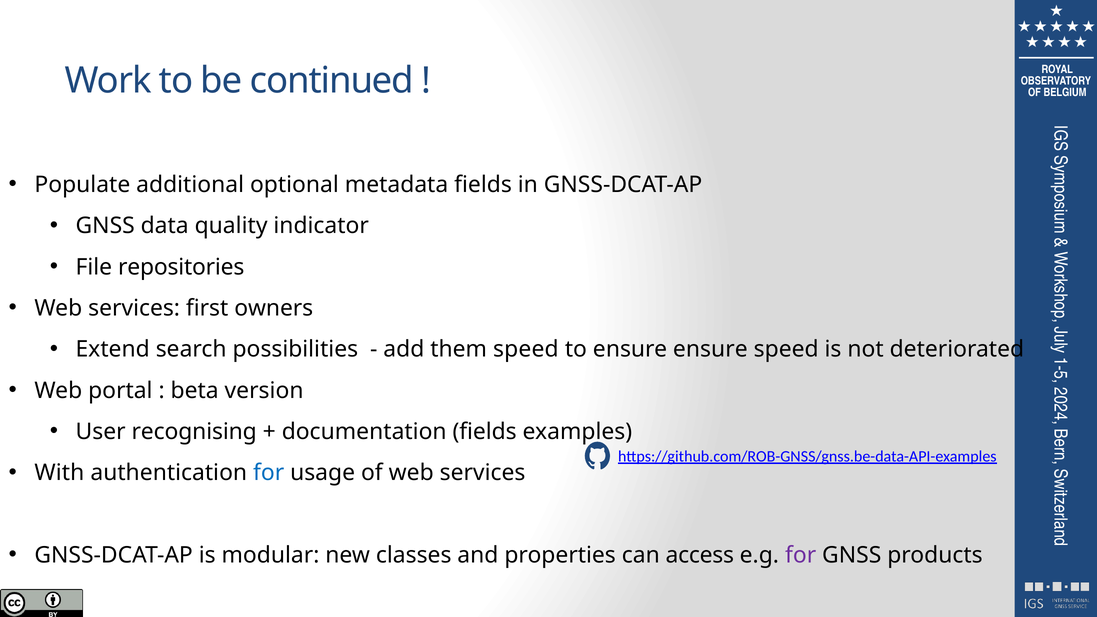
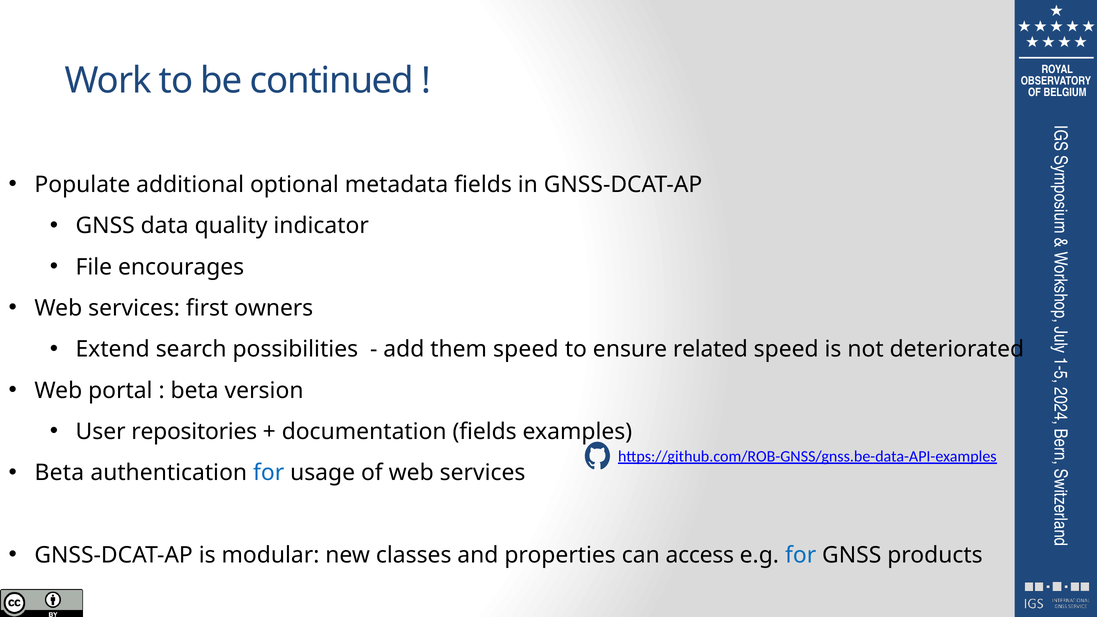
repositories: repositories -> encourages
ensure ensure: ensure -> related
recognising: recognising -> repositories
With at (59, 473): With -> Beta
for at (801, 555) colour: purple -> blue
